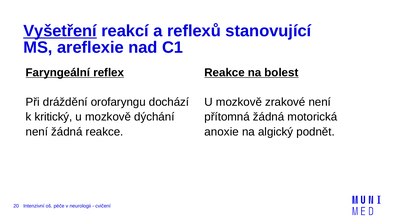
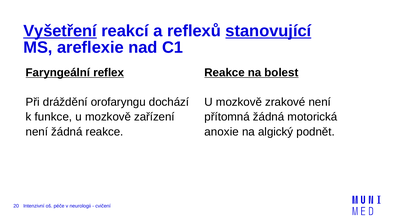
stanovující underline: none -> present
kritický: kritický -> funkce
dýchání: dýchání -> zařízení
